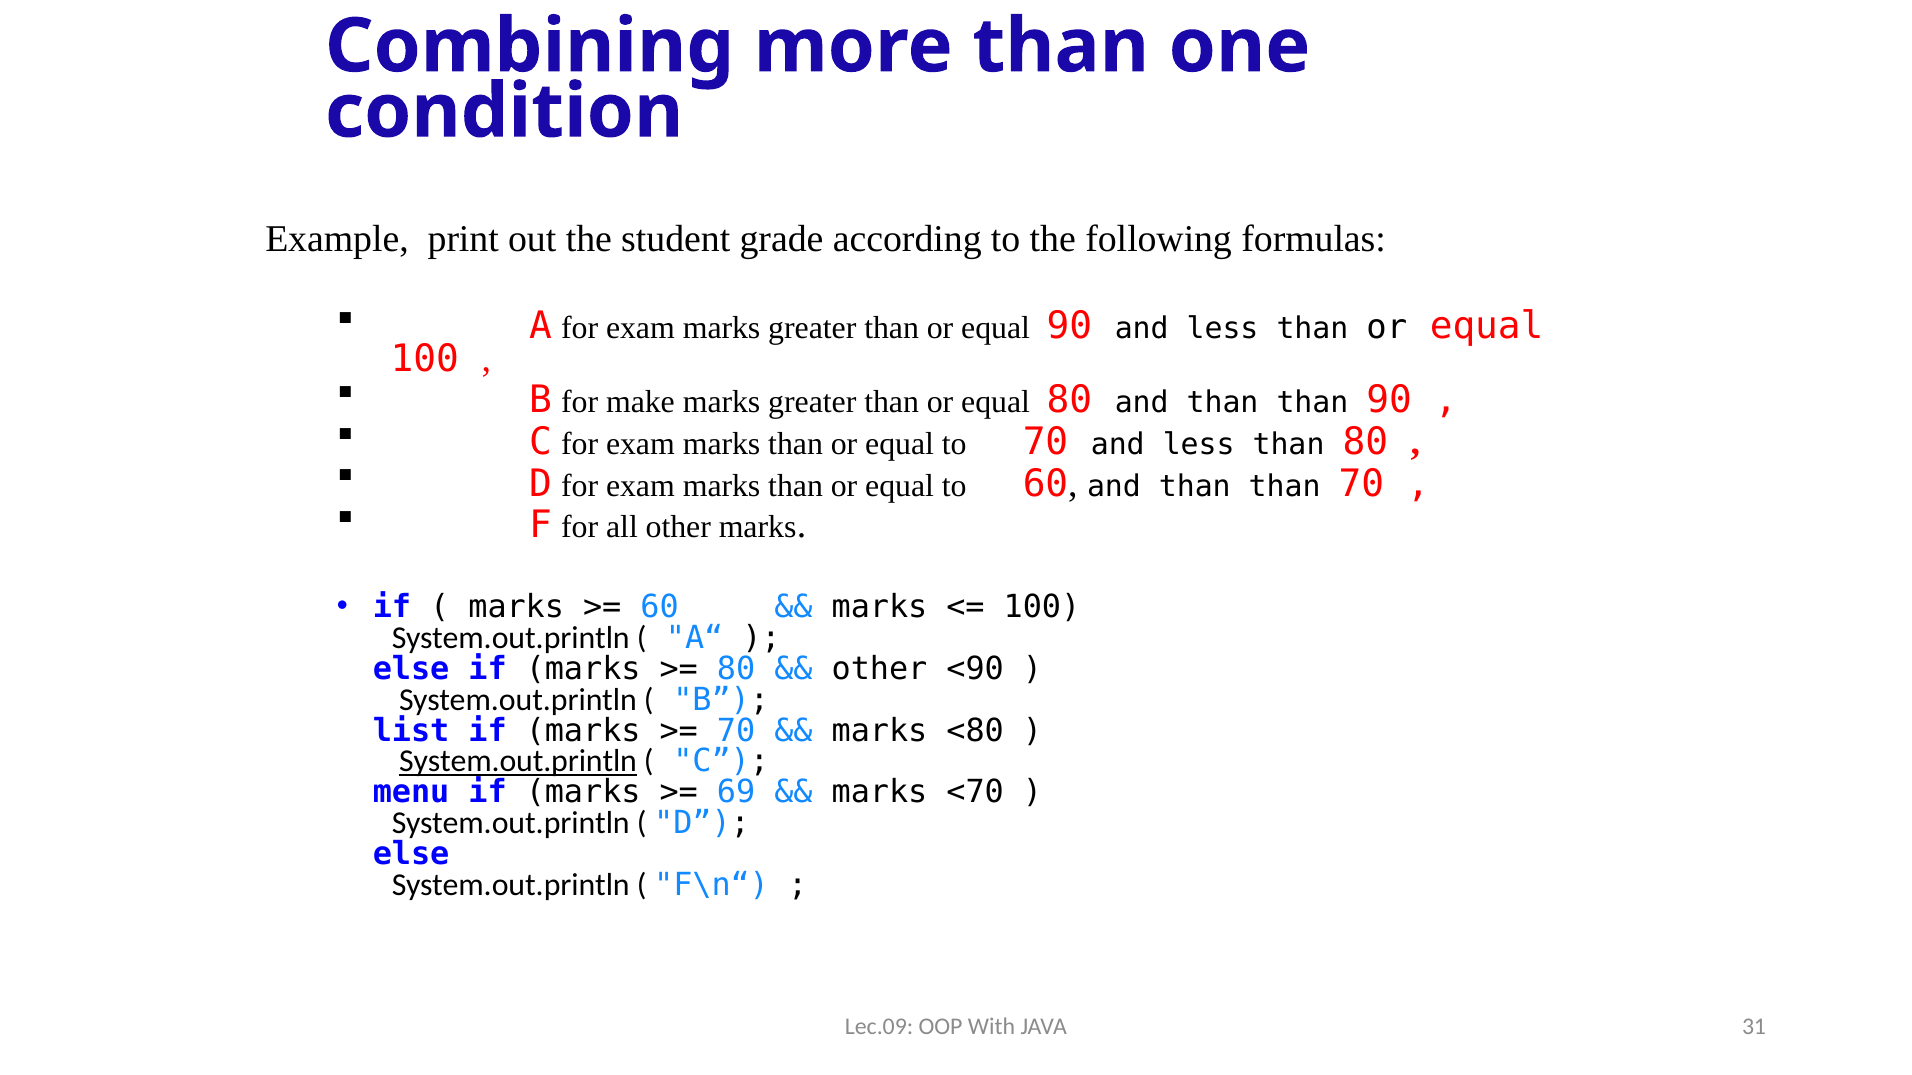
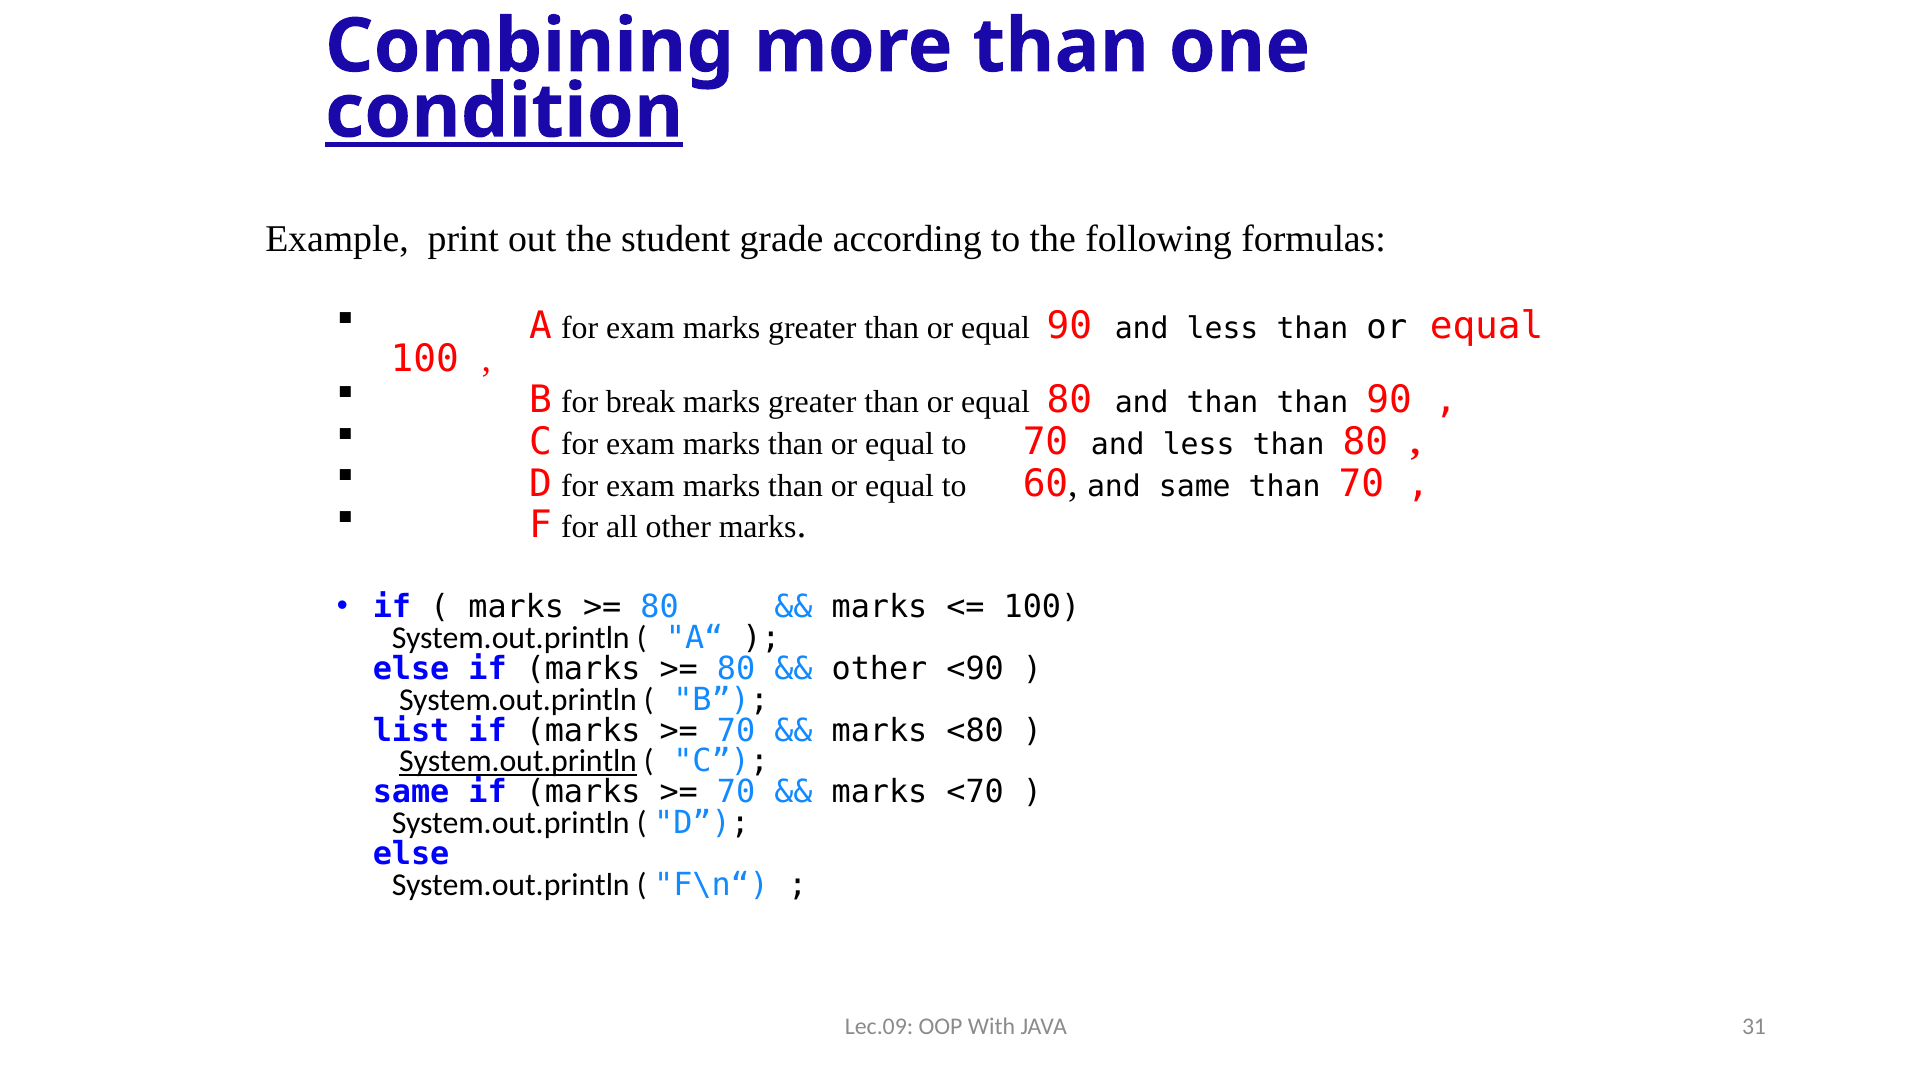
condition underline: none -> present
make: make -> break
60 and than: than -> same
60 at (660, 607): 60 -> 80
menu at (411, 793): menu -> same
69 at (736, 793): 69 -> 70
